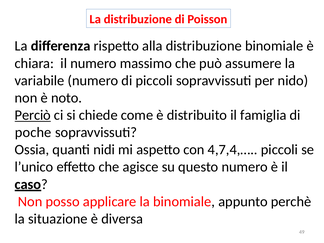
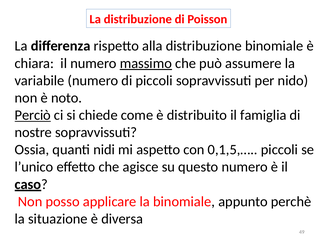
massimo underline: none -> present
poche: poche -> nostre
4,7,4,…: 4,7,4,… -> 0,1,5,…
